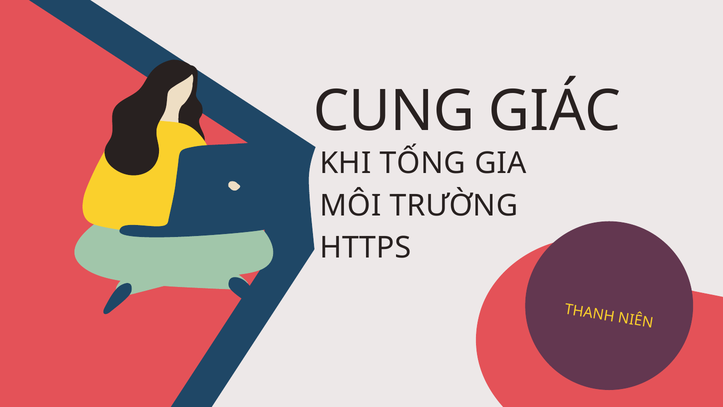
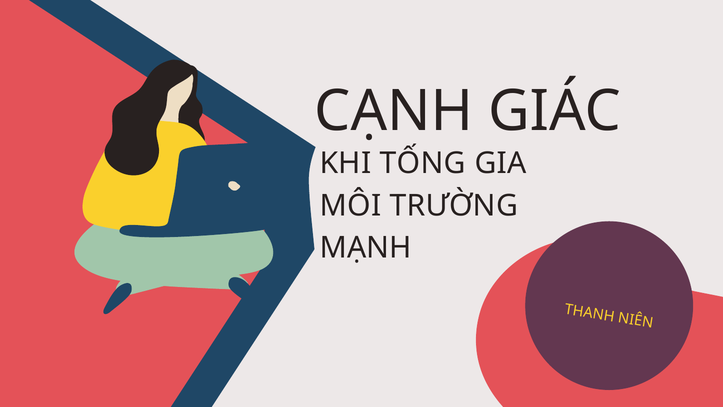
CUNG: CUNG -> CẠNH
HTTPS: HTTPS -> MẠNH
